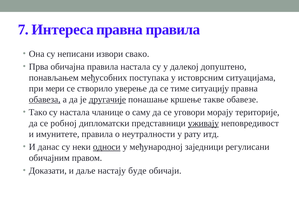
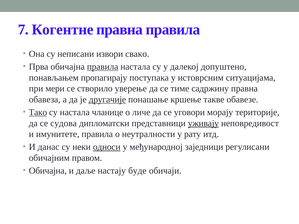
Интереса: Интереса -> Когентне
правила at (103, 67) underline: none -> present
међусобних: међусобних -> пропагирају
ситуацију: ситуацију -> садржину
обавеза underline: present -> none
Тако underline: none -> present
саму: саму -> личе
робној: робној -> судова
Доказати at (48, 171): Доказати -> Обичајна
